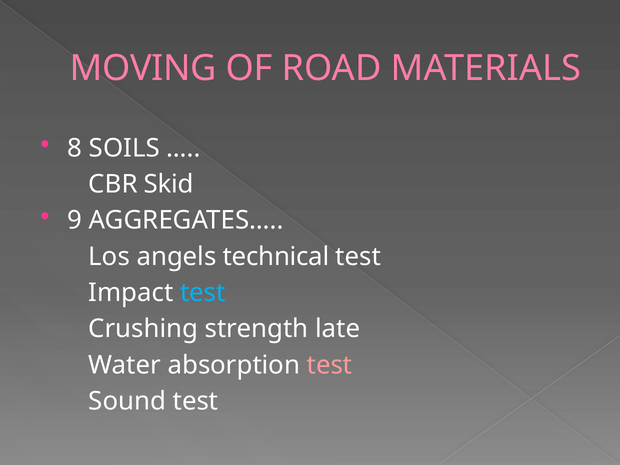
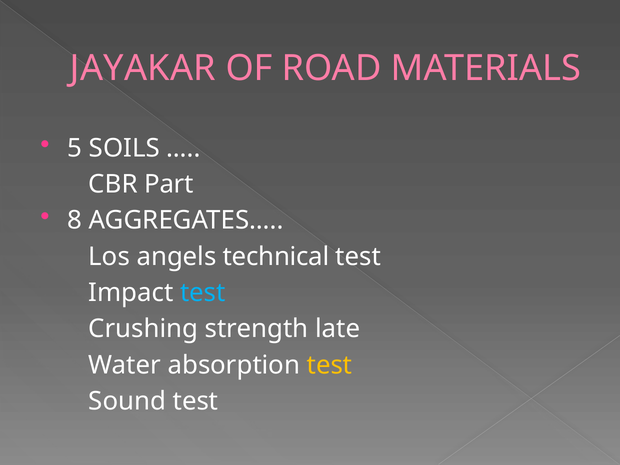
MOVING: MOVING -> JAYAKAR
8: 8 -> 5
Skid: Skid -> Part
9: 9 -> 8
test at (329, 365) colour: pink -> yellow
